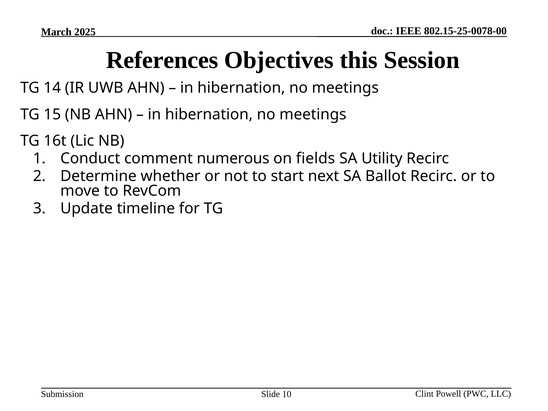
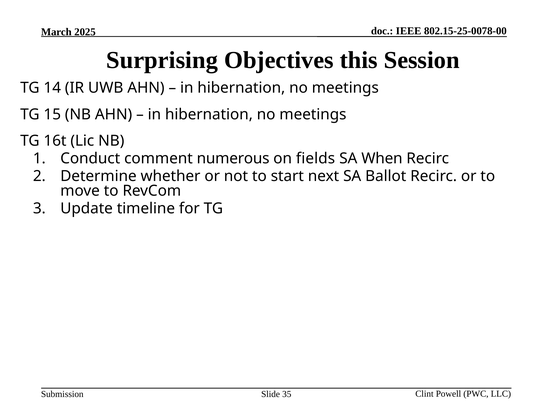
References: References -> Surprising
Utility: Utility -> When
10: 10 -> 35
